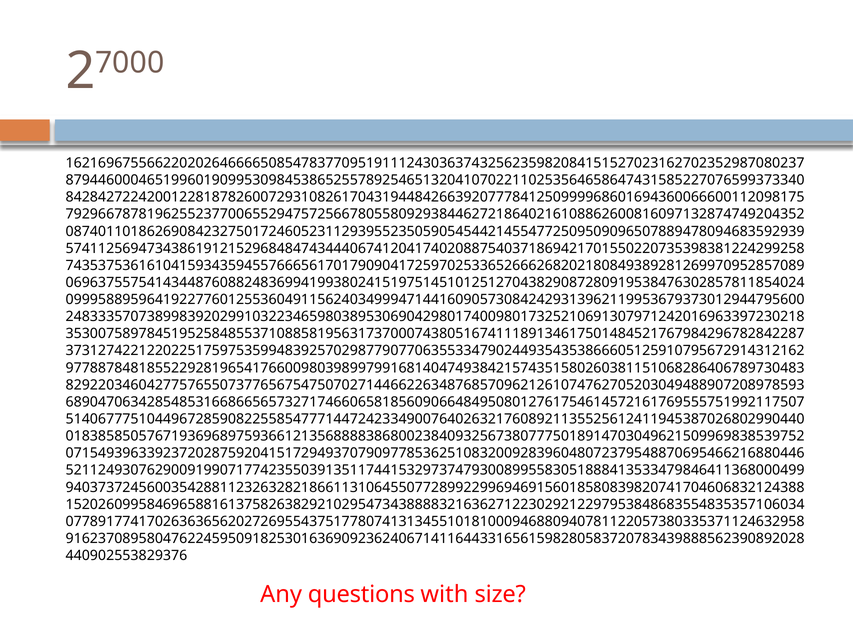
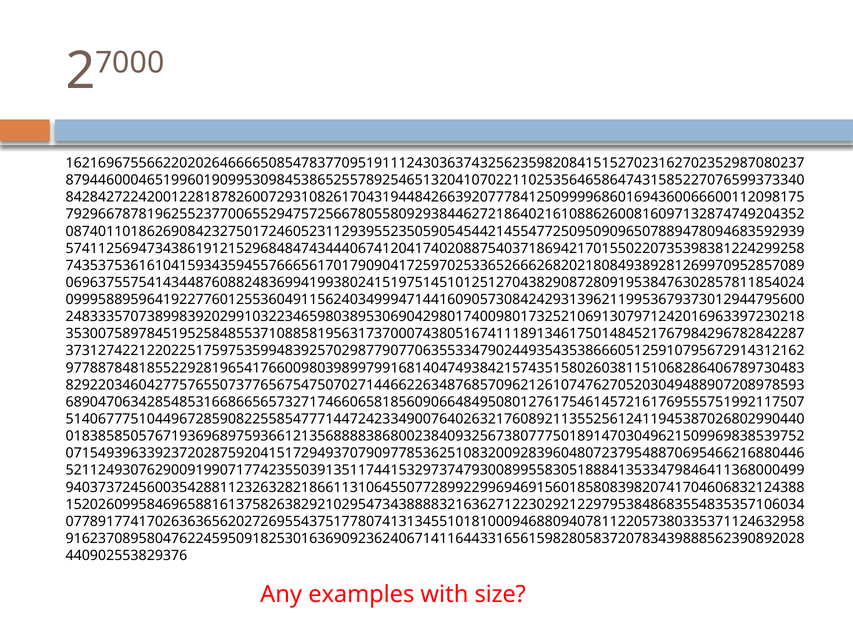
questions: questions -> examples
